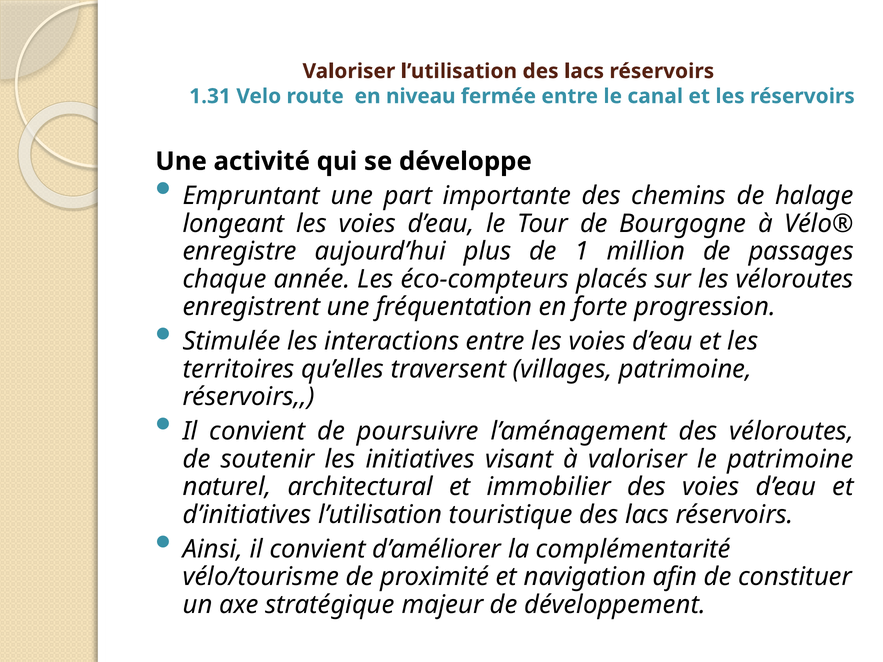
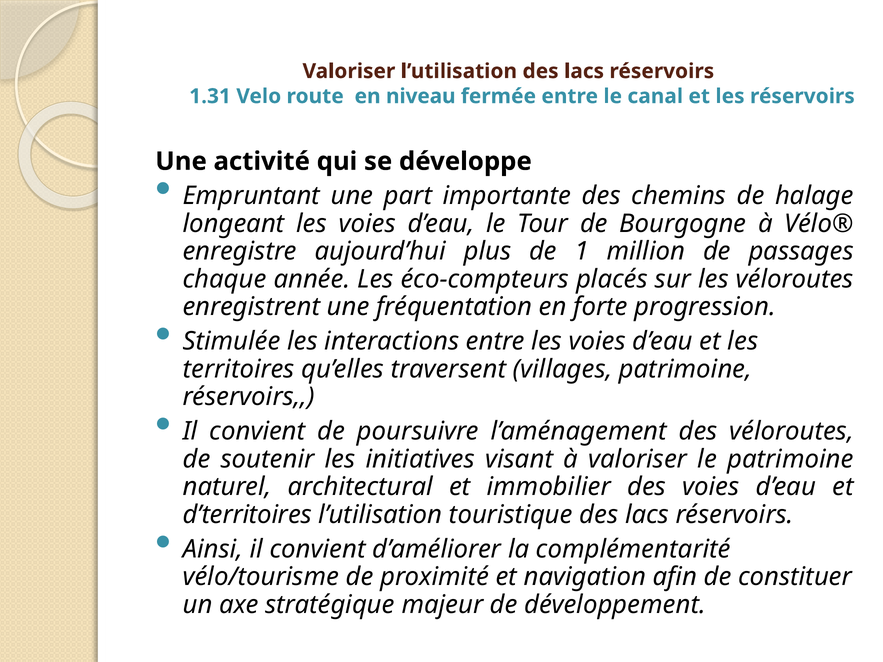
d’initiatives: d’initiatives -> d’territoires
